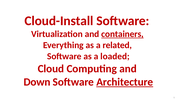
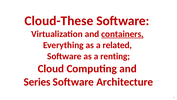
Cloud-Install: Cloud-Install -> Cloud-These
loaded: loaded -> renting
Down: Down -> Series
Architecture underline: present -> none
